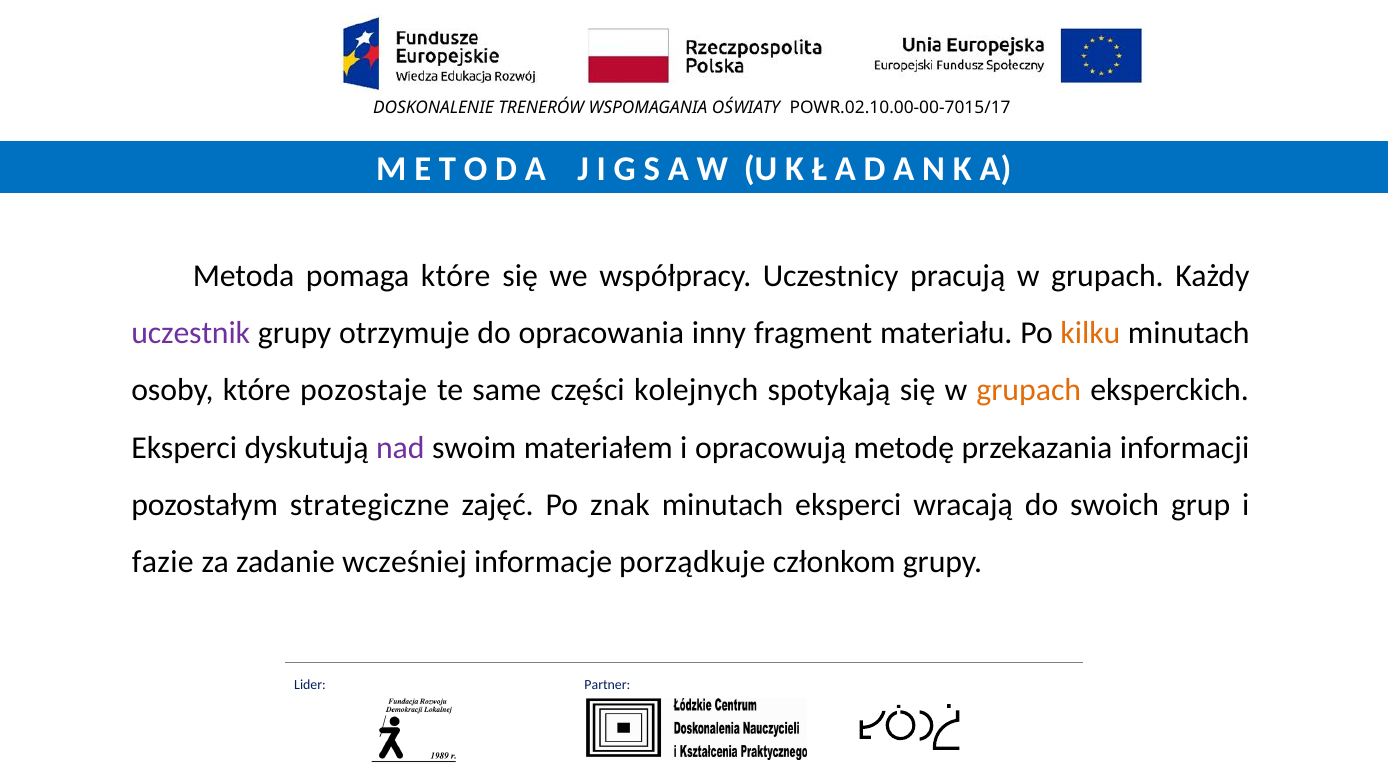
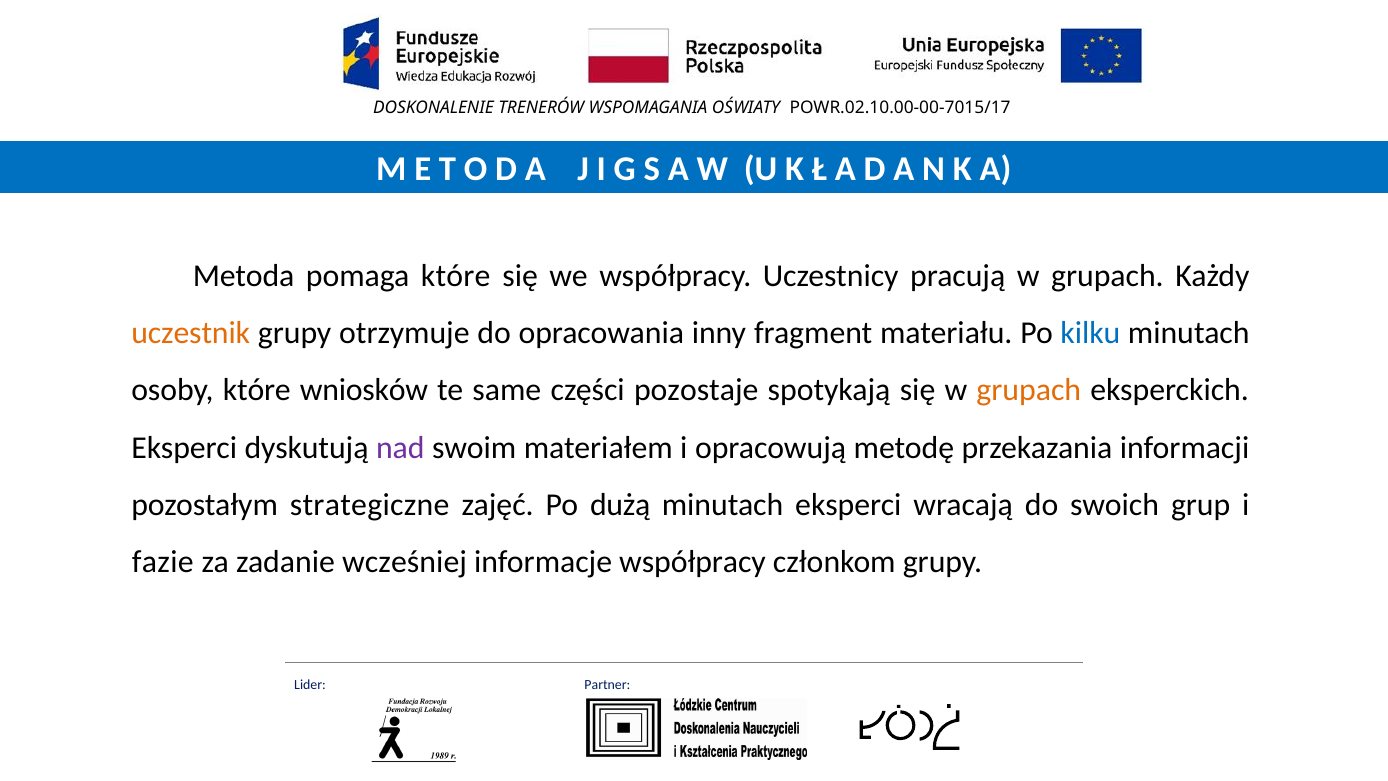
uczestnik colour: purple -> orange
kilku colour: orange -> blue
pozostaje: pozostaje -> wniosków
kolejnych: kolejnych -> pozostaje
znak: znak -> dużą
informacje porządkuje: porządkuje -> współpracy
